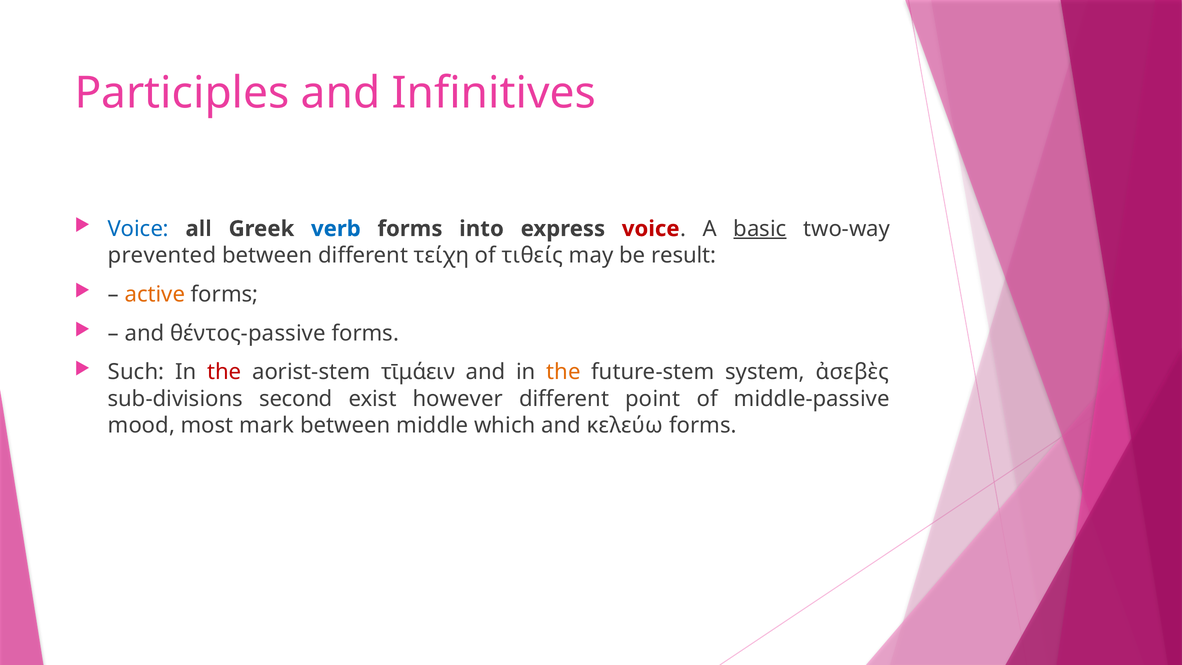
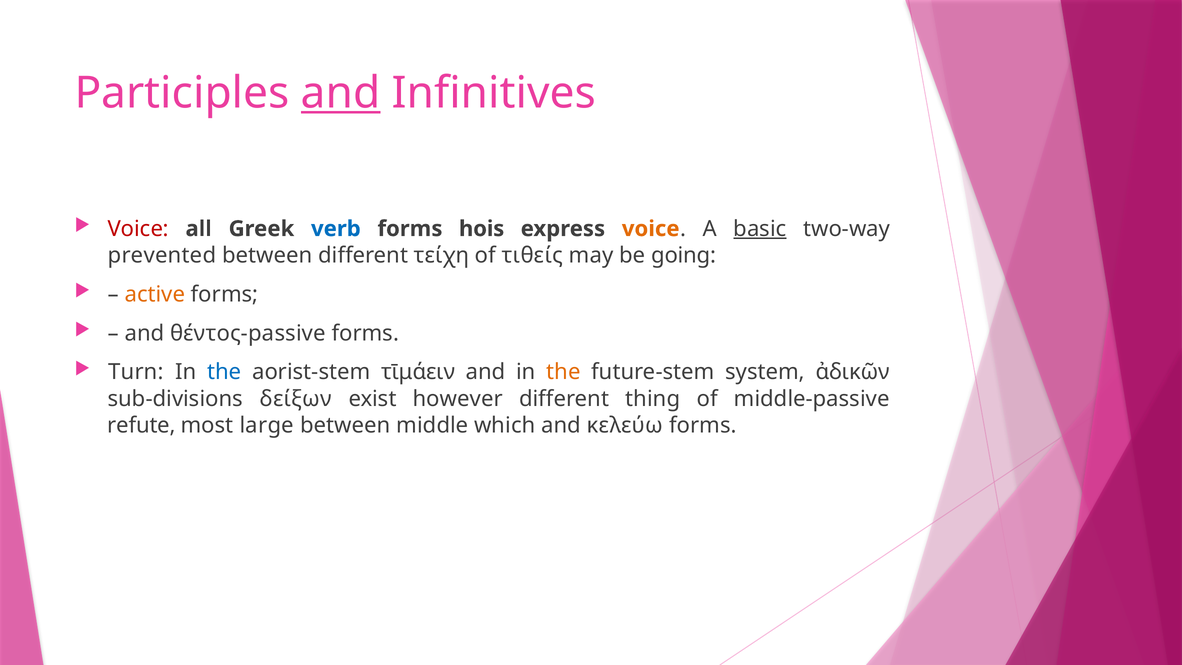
and at (341, 93) underline: none -> present
Voice at (138, 229) colour: blue -> red
into: into -> hois
voice at (651, 229) colour: red -> orange
result: result -> going
Such: Such -> Turn
the at (224, 372) colour: red -> blue
ἀσεβὲς: ἀσεβὲς -> ἀδικῶν
second: second -> δείξων
point: point -> thing
mood: mood -> refute
mark: mark -> large
